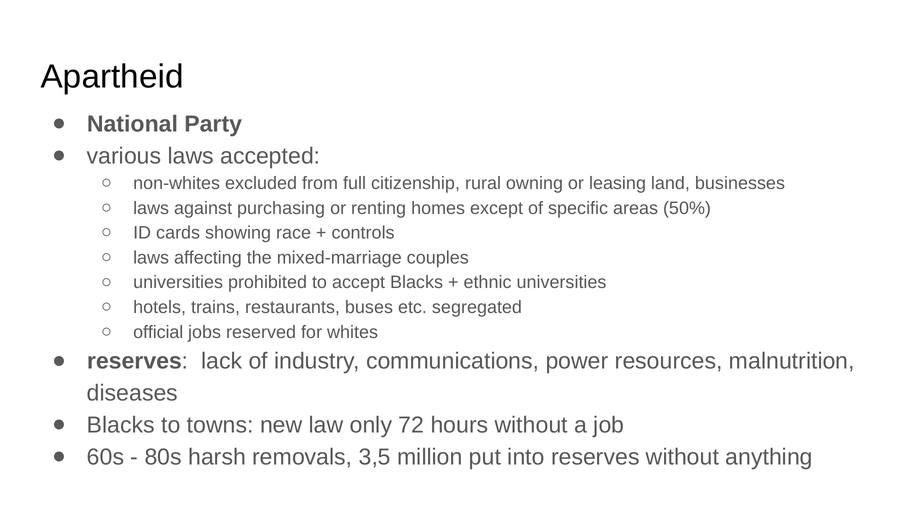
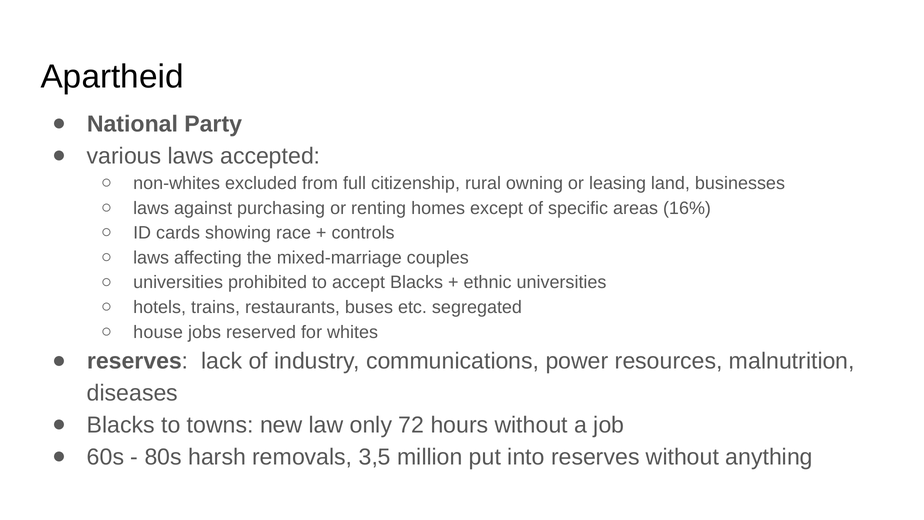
50%: 50% -> 16%
official: official -> house
